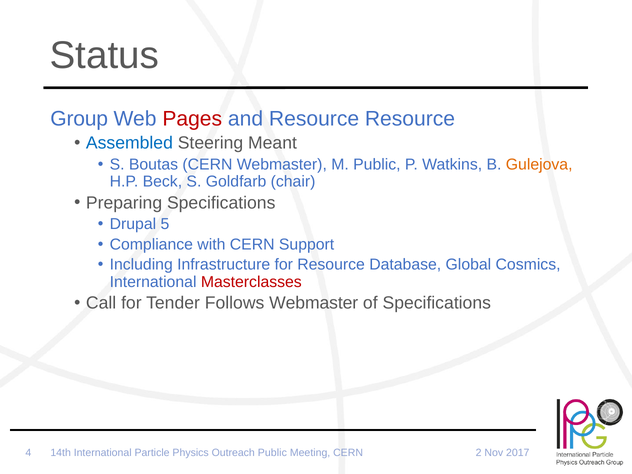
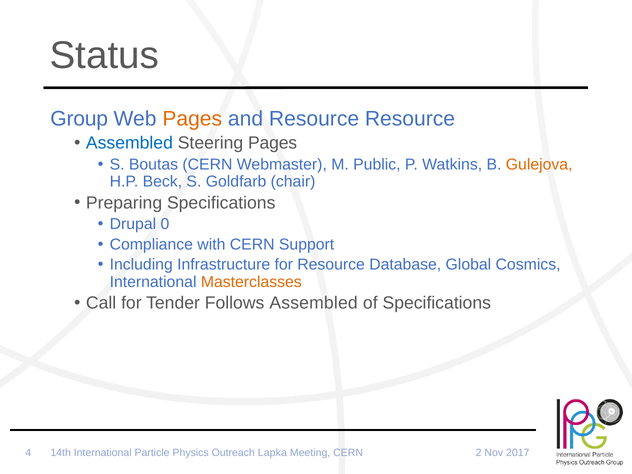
Pages at (192, 119) colour: red -> orange
Steering Meant: Meant -> Pages
5: 5 -> 0
Masterclasses colour: red -> orange
Follows Webmaster: Webmaster -> Assembled
Outreach Public: Public -> Lapka
